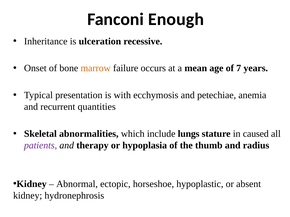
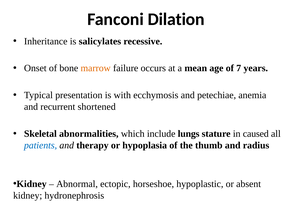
Enough: Enough -> Dilation
ulceration: ulceration -> salicylates
quantities: quantities -> shortened
patients colour: purple -> blue
